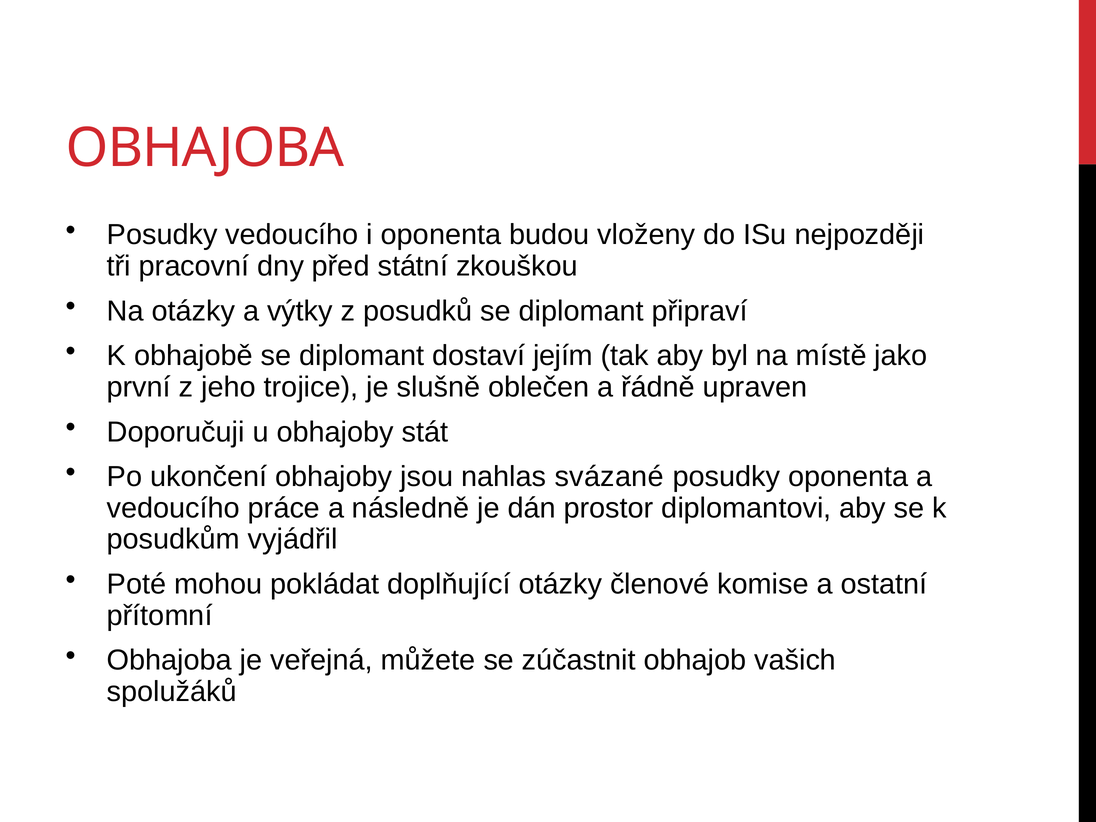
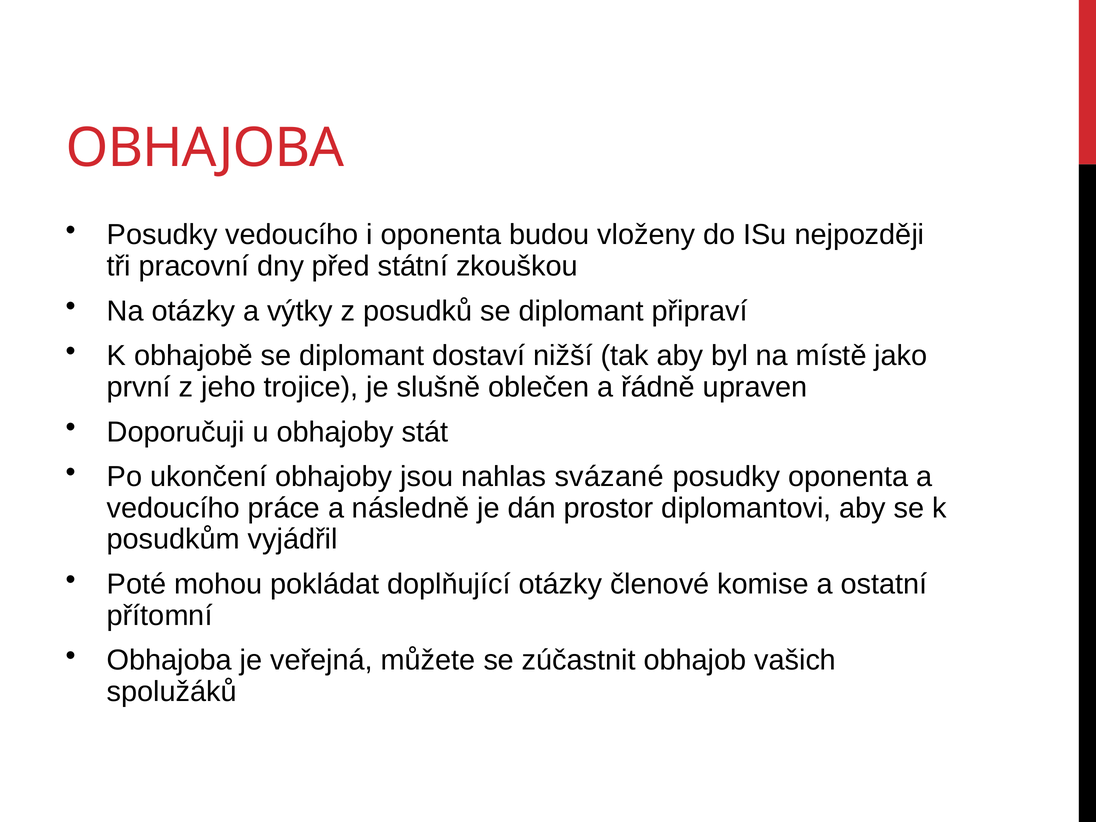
jejím: jejím -> nižší
